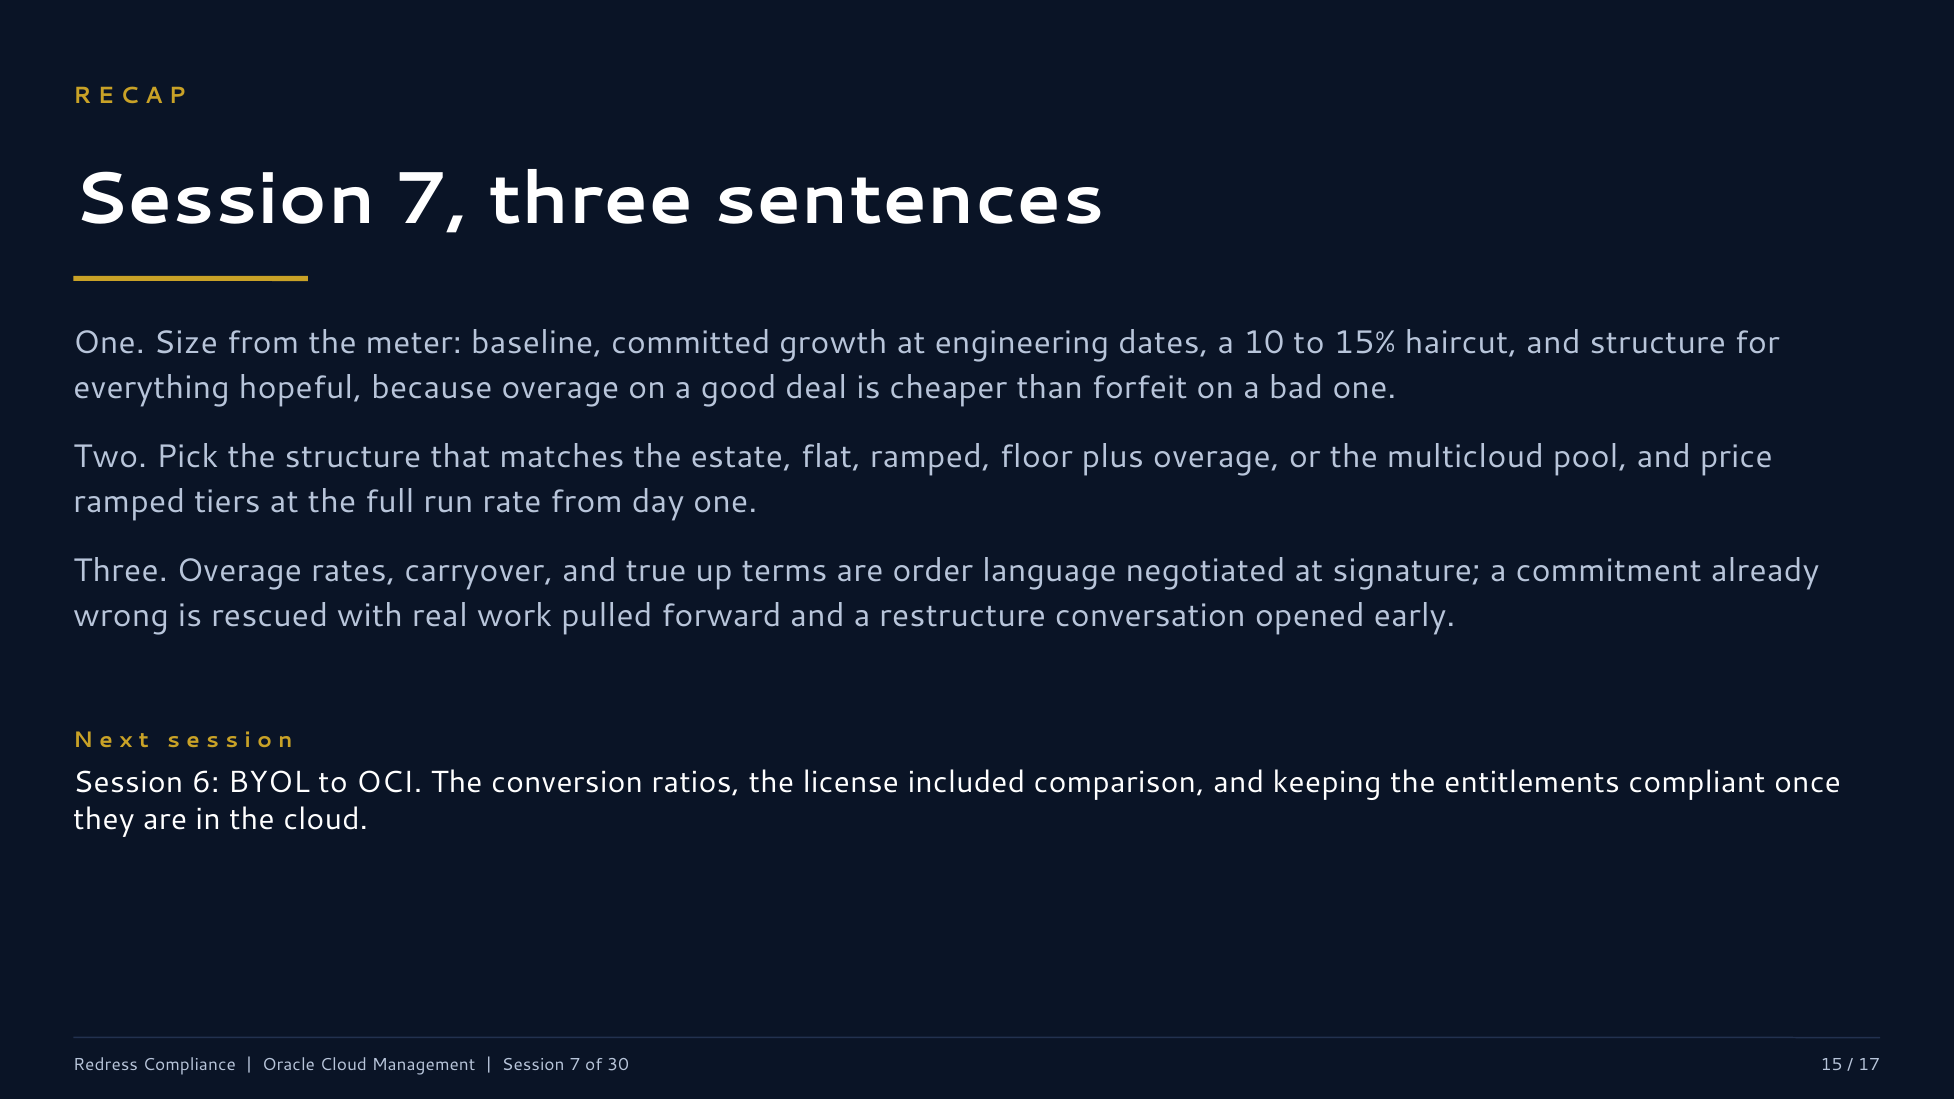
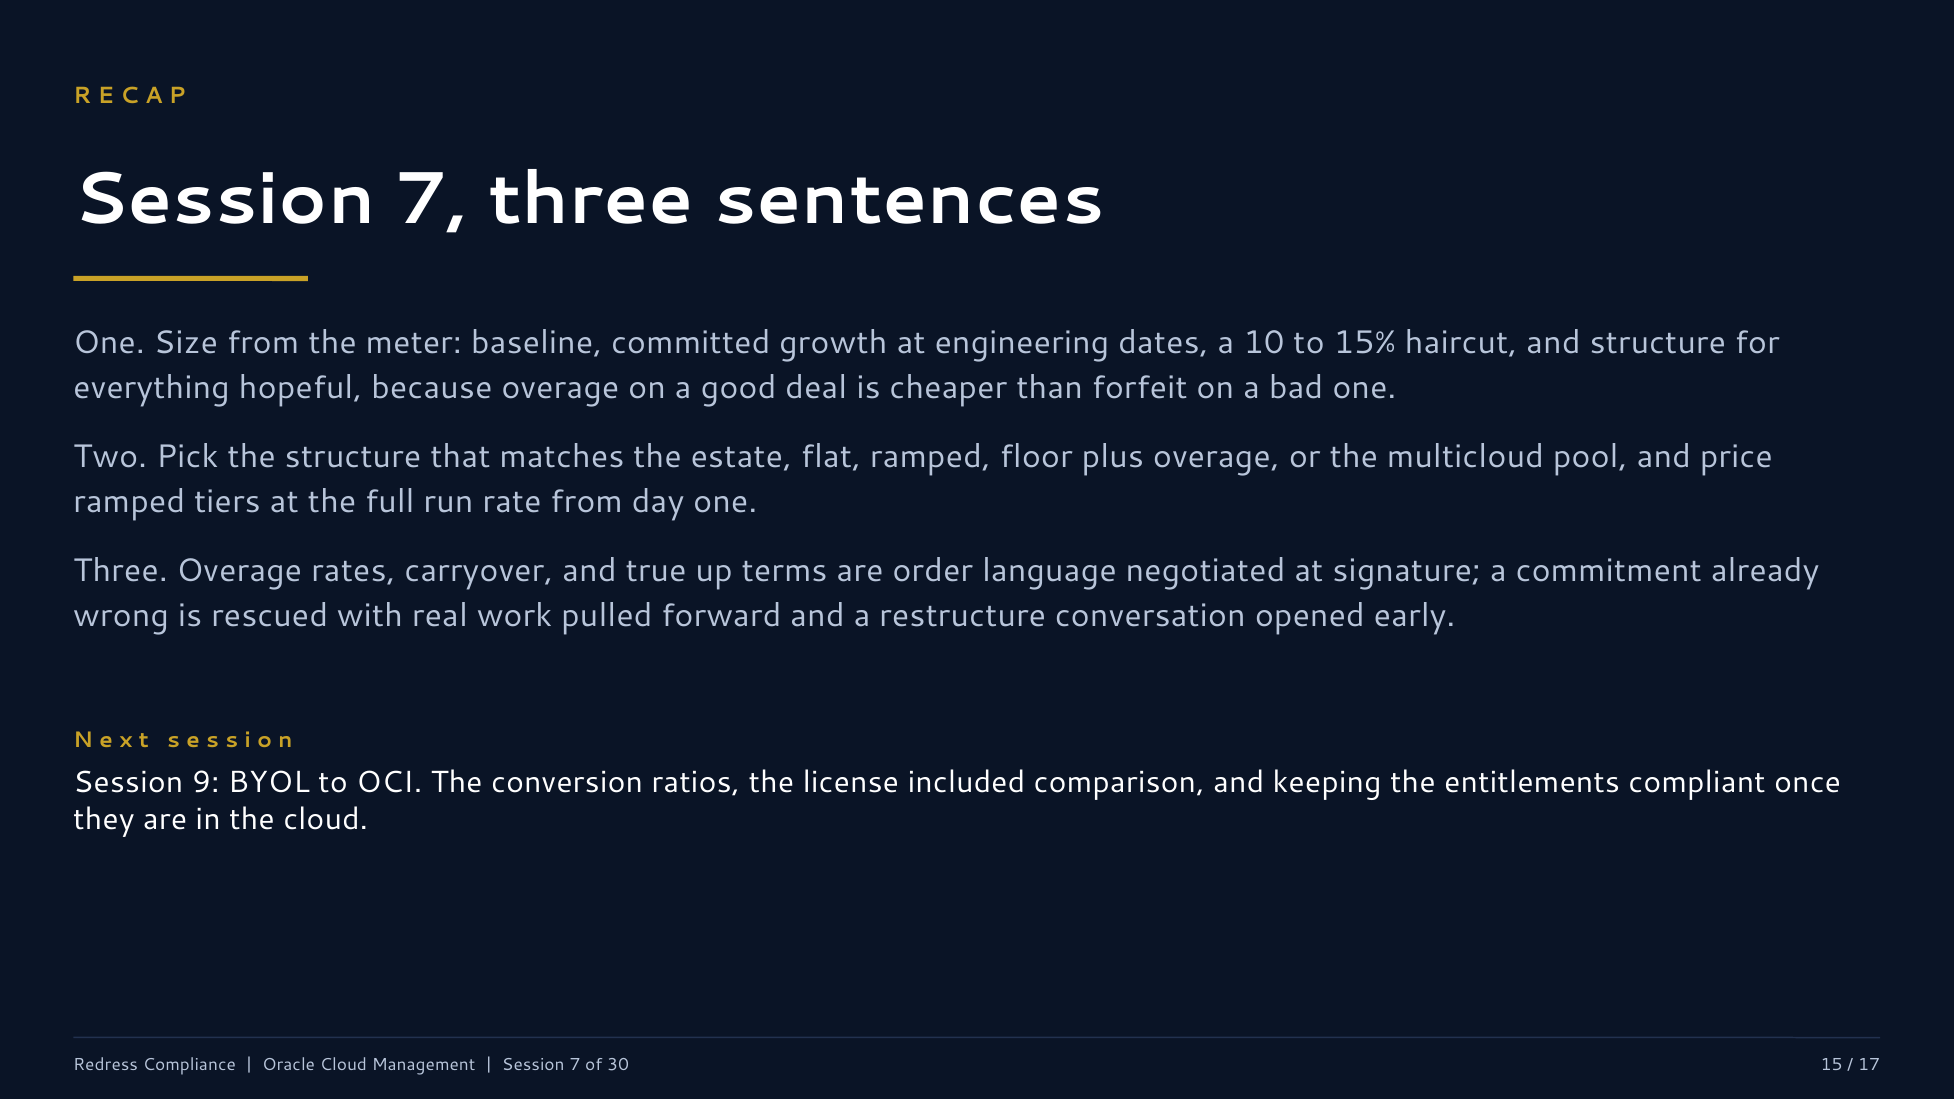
6: 6 -> 9
